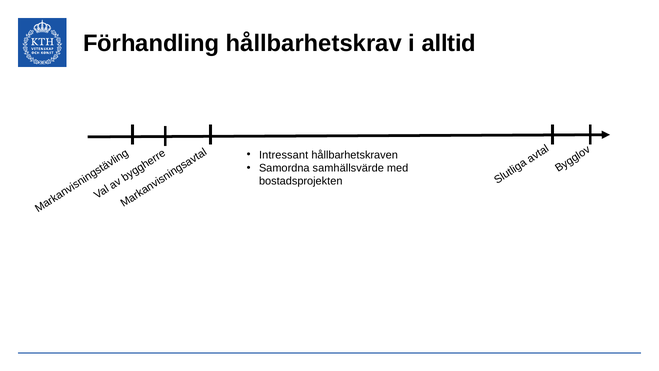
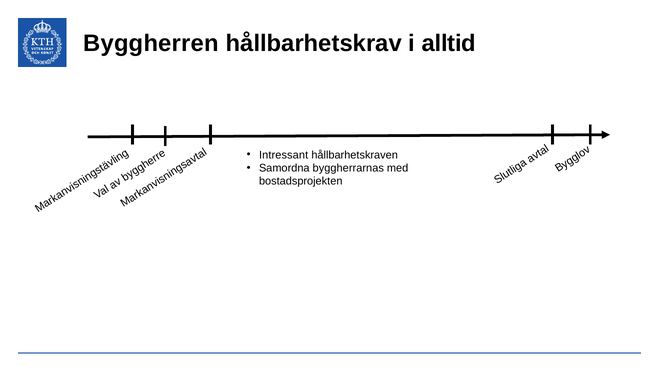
Förhandling: Förhandling -> Byggherren
samhällsvärde: samhällsvärde -> byggherrarnas
